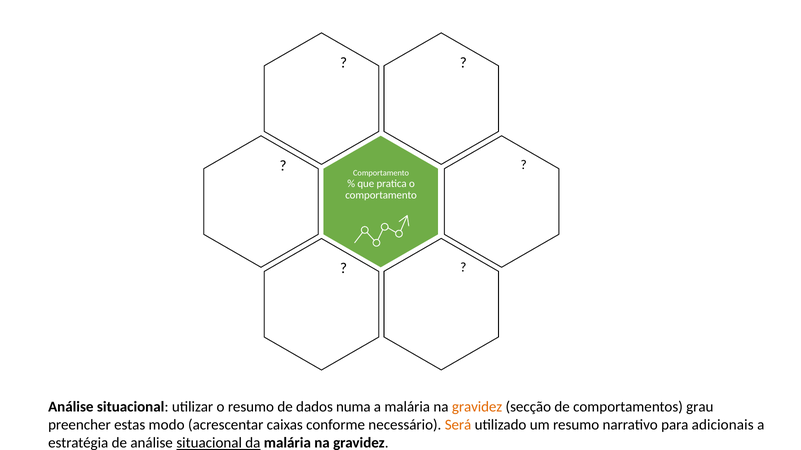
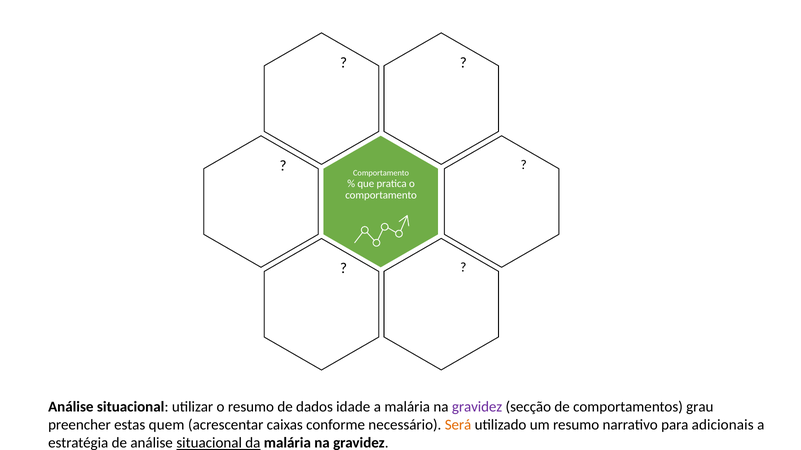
numa: numa -> idade
gravidez at (477, 408) colour: orange -> purple
modo: modo -> quem
